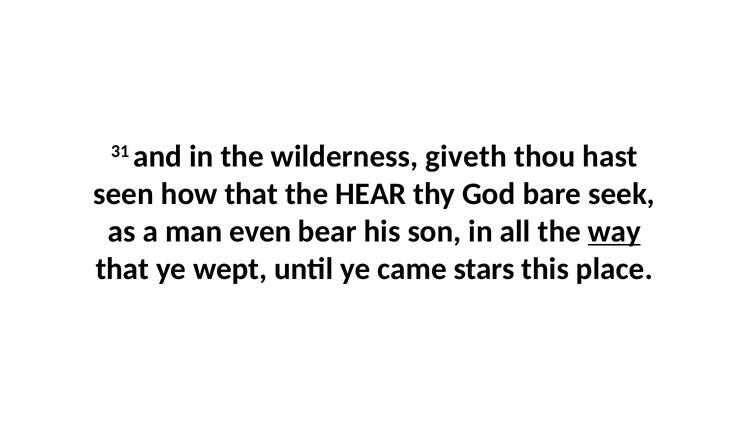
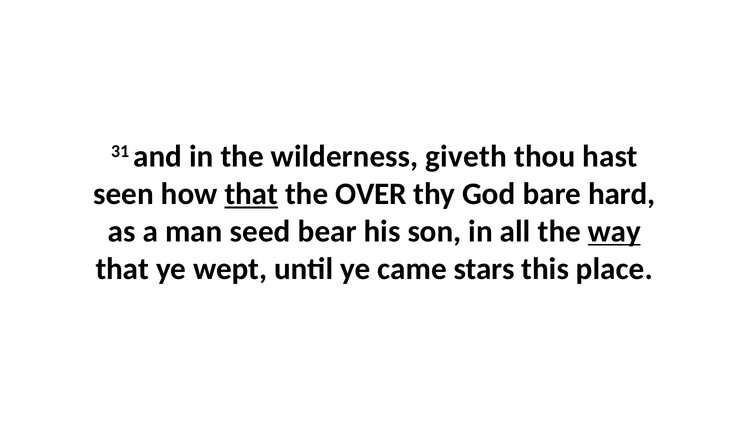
that at (251, 194) underline: none -> present
HEAR: HEAR -> OVER
seek: seek -> hard
even: even -> seed
